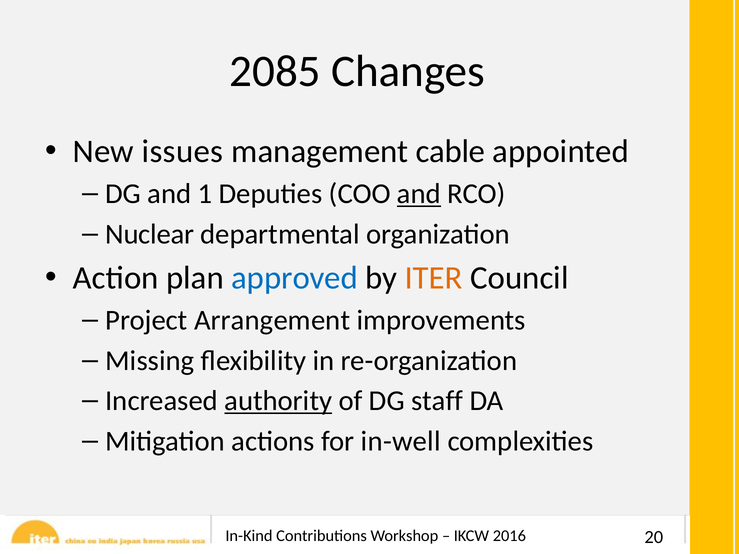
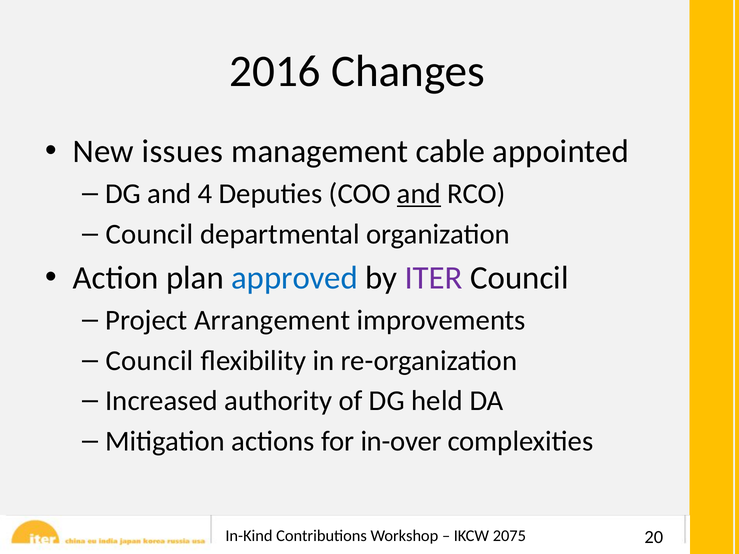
2085: 2085 -> 2016
1: 1 -> 4
Nuclear at (150, 234): Nuclear -> Council
ITER colour: orange -> purple
Missing at (150, 361): Missing -> Council
authority underline: present -> none
staff: staff -> held
in-well: in-well -> in-over
2016: 2016 -> 2075
